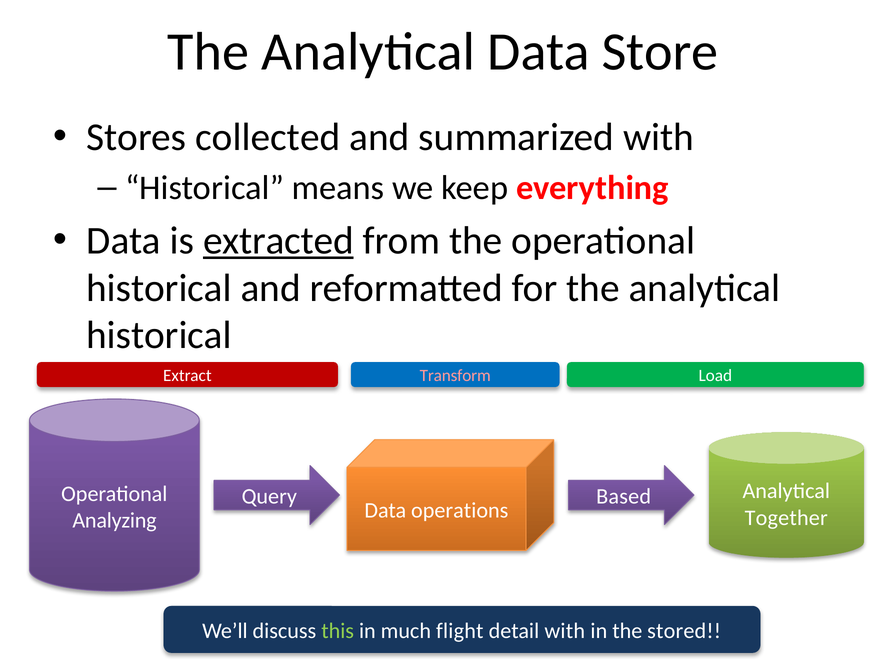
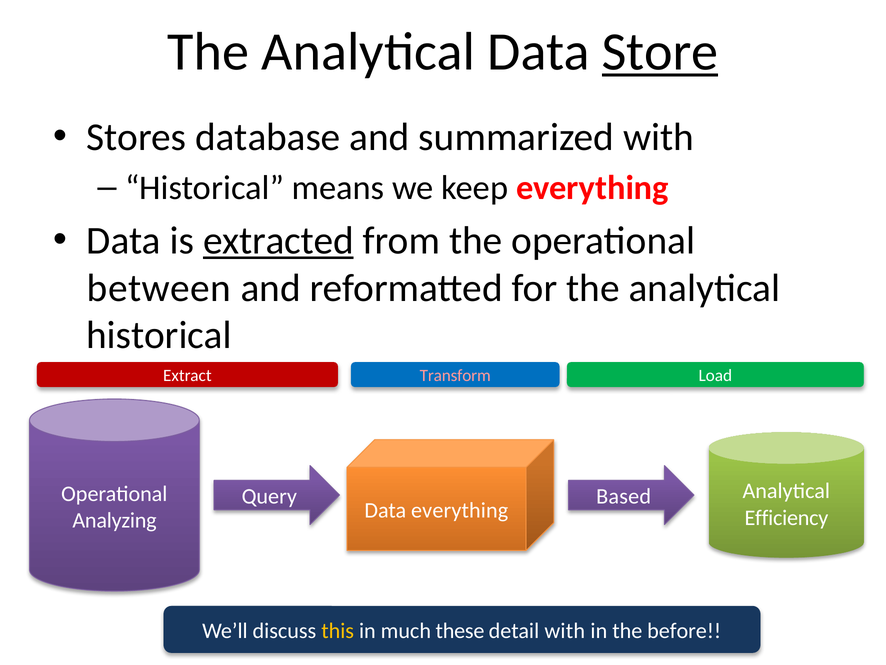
Store underline: none -> present
collected: collected -> database
historical at (159, 288): historical -> between
Data operations: operations -> everything
Together: Together -> Efficiency
this colour: light green -> yellow
flight: flight -> these
stored: stored -> before
